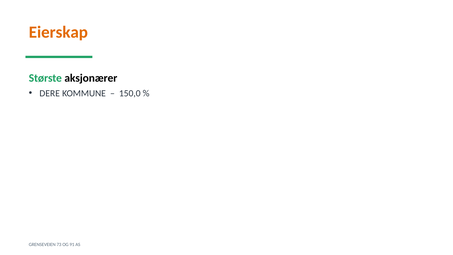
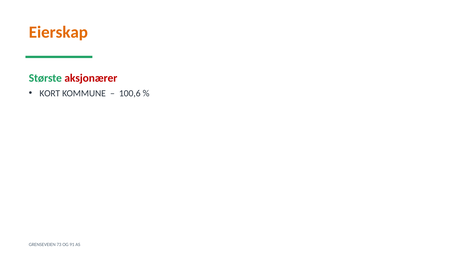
aksjonærer colour: black -> red
DERE: DERE -> KORT
150,0: 150,0 -> 100,6
